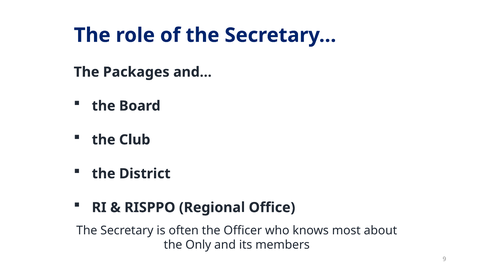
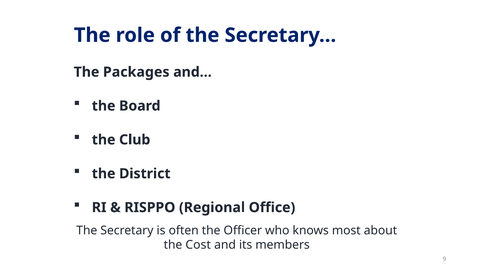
Only: Only -> Cost
